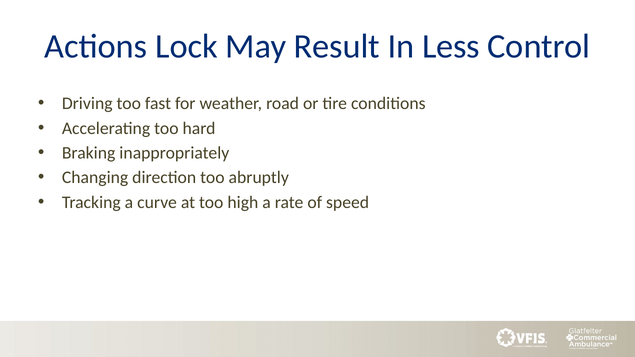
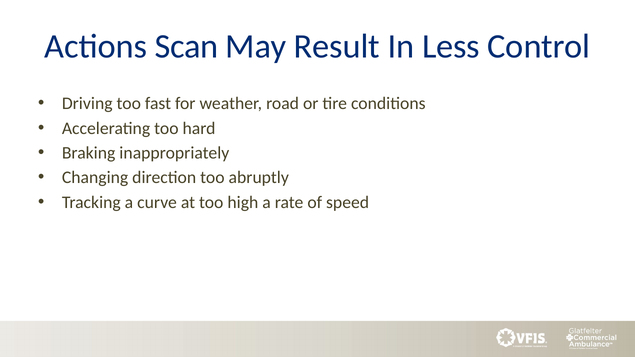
Lock: Lock -> Scan
